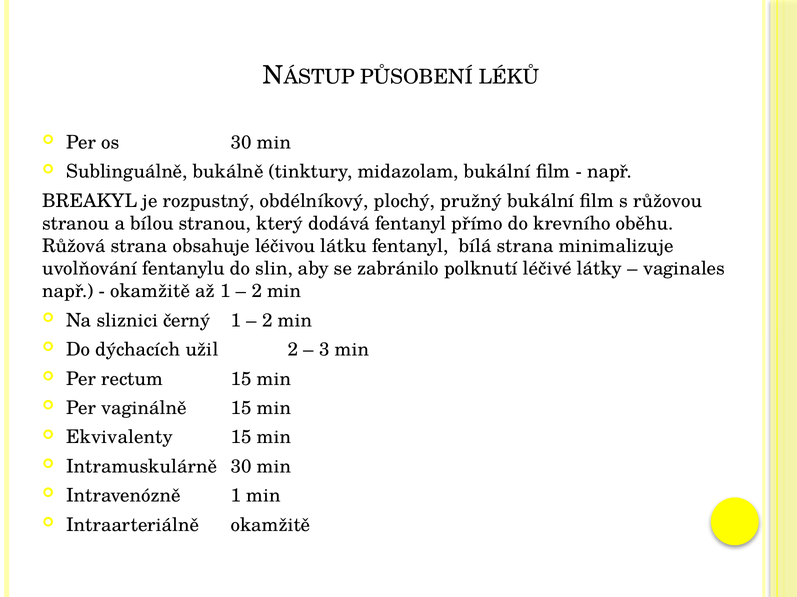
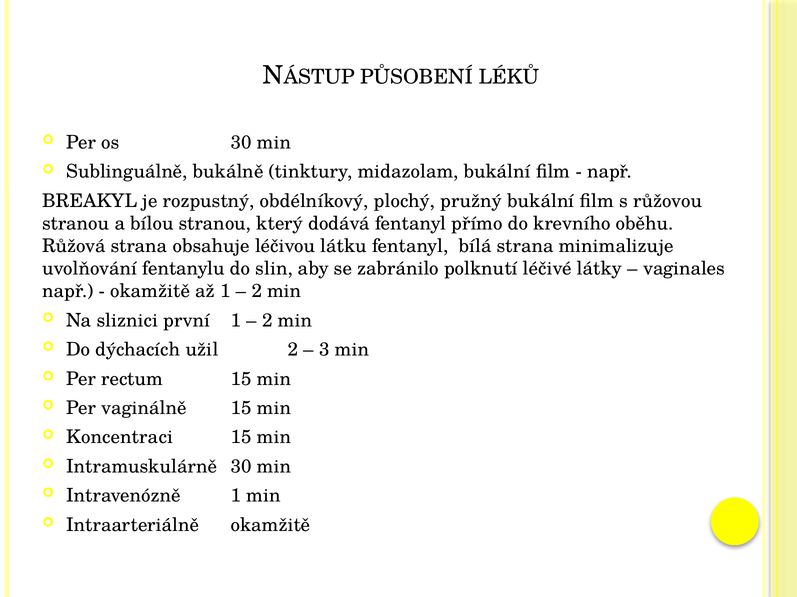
černý: černý -> první
Ekvivalenty: Ekvivalenty -> Koncentraci
